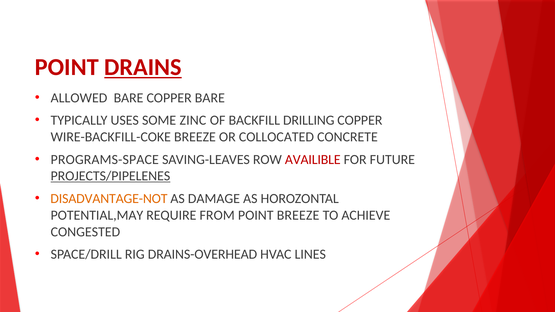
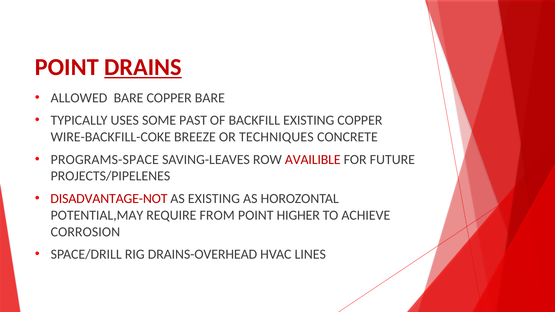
ZINC: ZINC -> PAST
BACKFILL DRILLING: DRILLING -> EXISTING
COLLOCATED: COLLOCATED -> TECHNIQUES
PROJECTS/PIPELENES underline: present -> none
DISADVANTAGE-NOT colour: orange -> red
AS DAMAGE: DAMAGE -> EXISTING
POINT BREEZE: BREEZE -> HIGHER
CONGESTED: CONGESTED -> CORROSION
